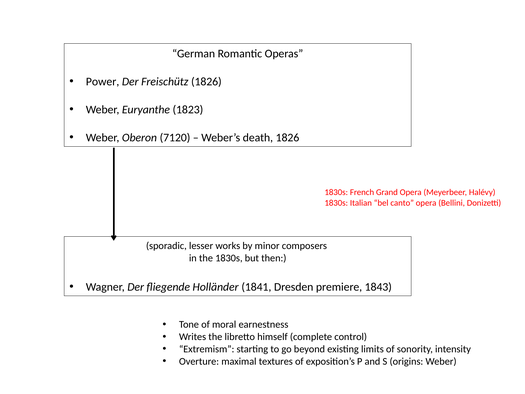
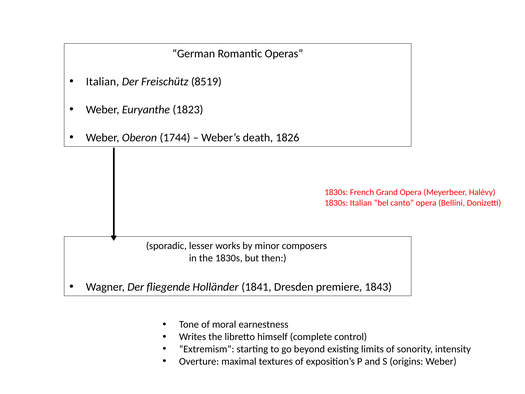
Power at (103, 82): Power -> Italian
Freischütz 1826: 1826 -> 8519
7120: 7120 -> 1744
